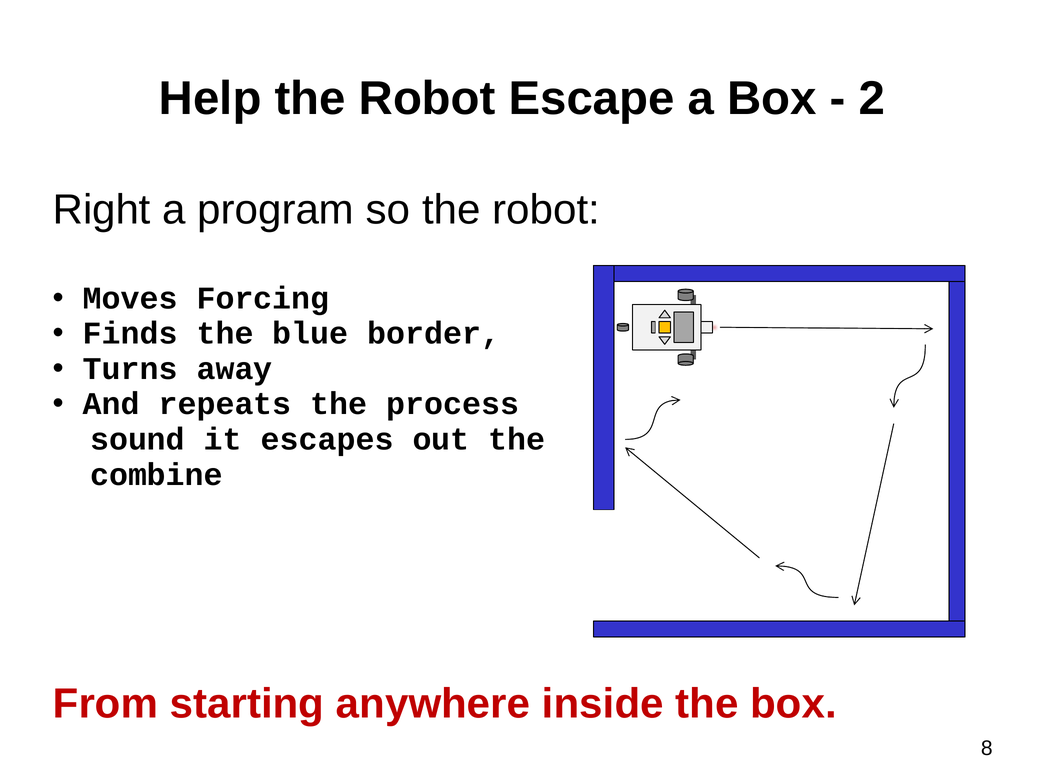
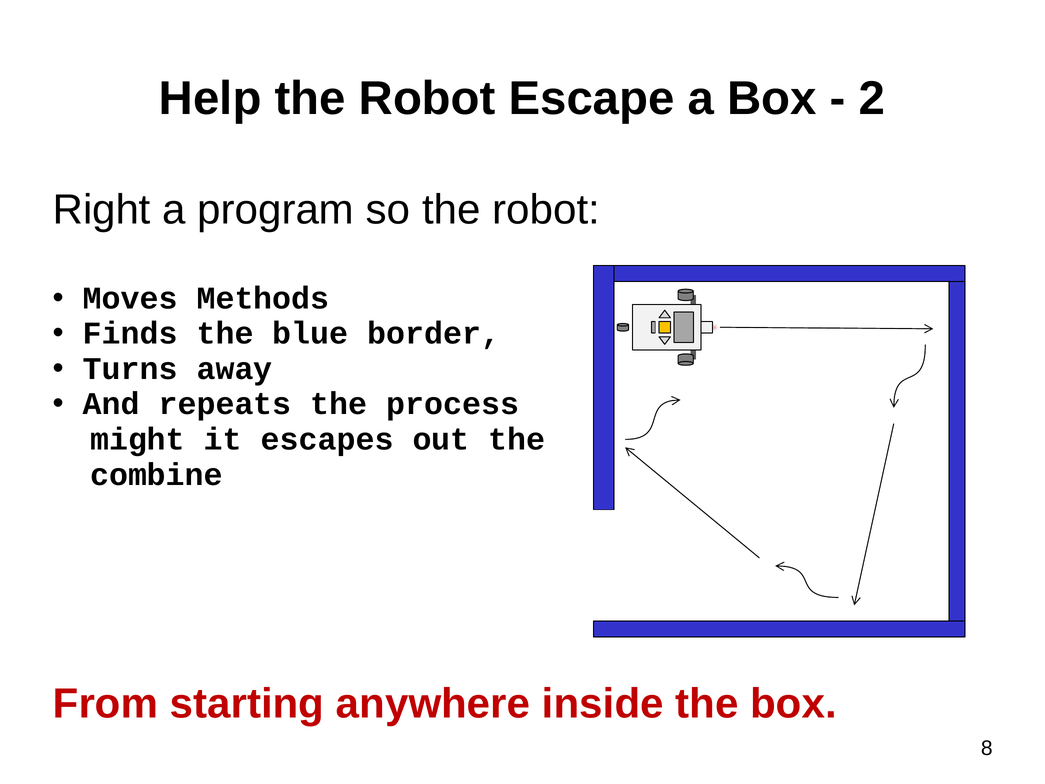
Forcing: Forcing -> Methods
sound: sound -> might
